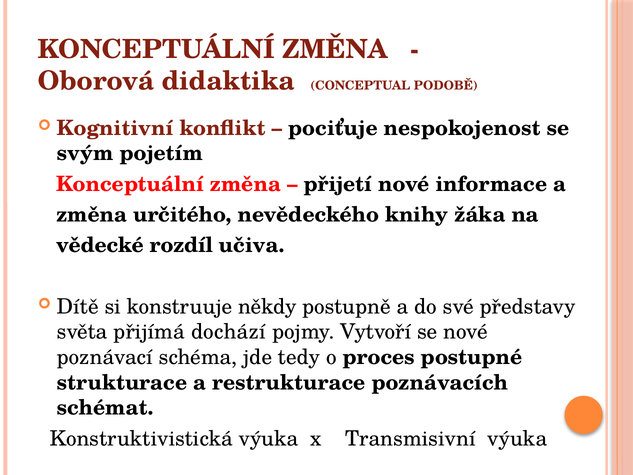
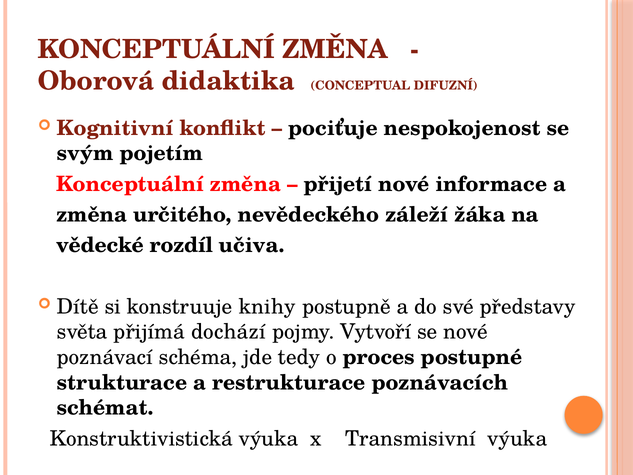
PODOBĚ: PODOBĚ -> DIFUZNÍ
knihy: knihy -> záleží
někdy: někdy -> knihy
